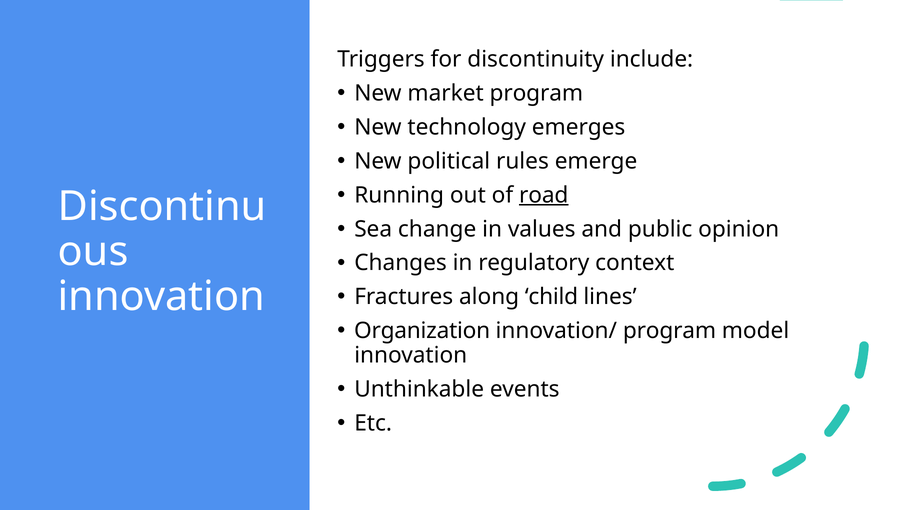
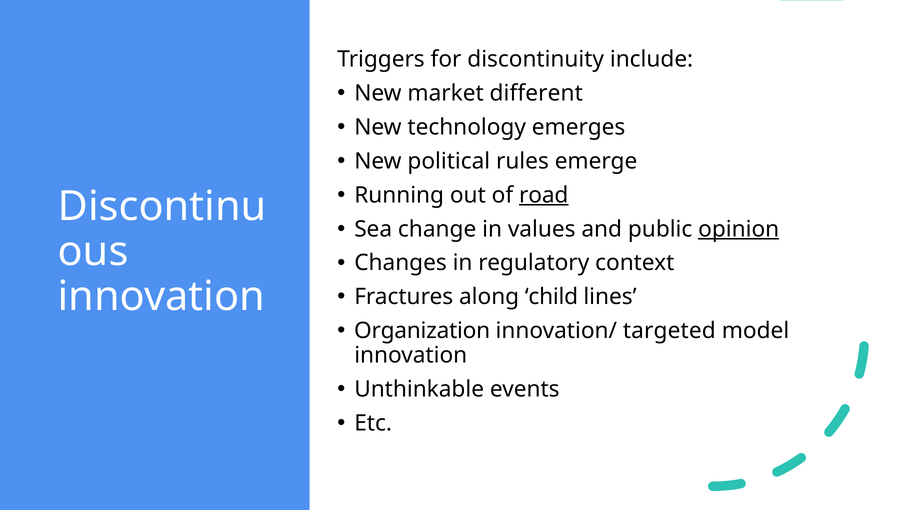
market program: program -> different
opinion underline: none -> present
innovation/ program: program -> targeted
